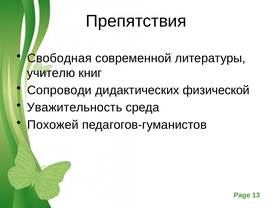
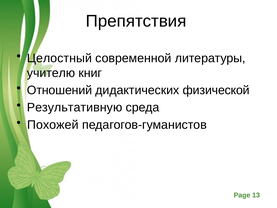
Свободная: Свободная -> Целостный
Сопроводи: Сопроводи -> Отношений
Уважительность: Уважительность -> Результативную
